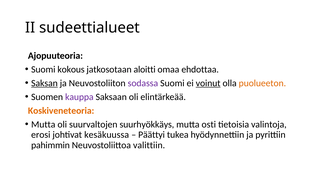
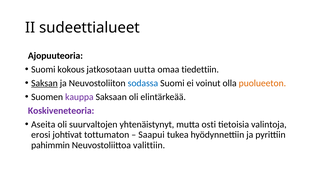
aloitti: aloitti -> uutta
ehdottaa: ehdottaa -> tiedettiin
sodassa colour: purple -> blue
voinut underline: present -> none
Koskiveneteoria colour: orange -> purple
Mutta at (43, 124): Mutta -> Aseita
suurhyökkäys: suurhyökkäys -> yhtenäistynyt
kesäkuussa: kesäkuussa -> tottumaton
Päättyi: Päättyi -> Saapui
